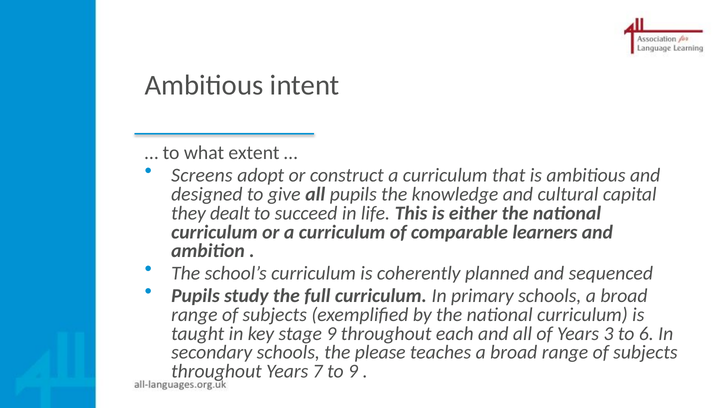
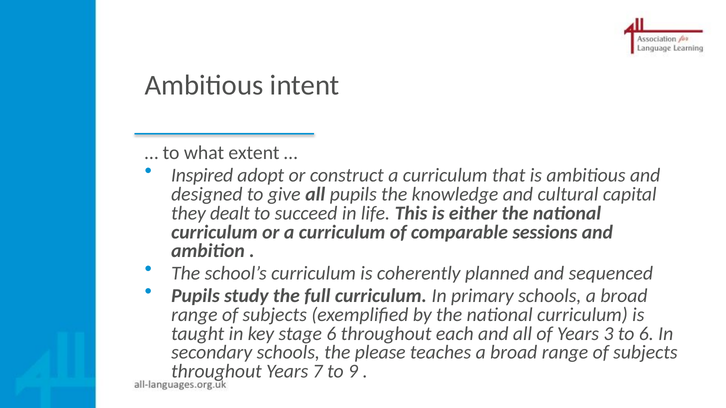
Screens: Screens -> Inspired
learners: learners -> sessions
stage 9: 9 -> 6
